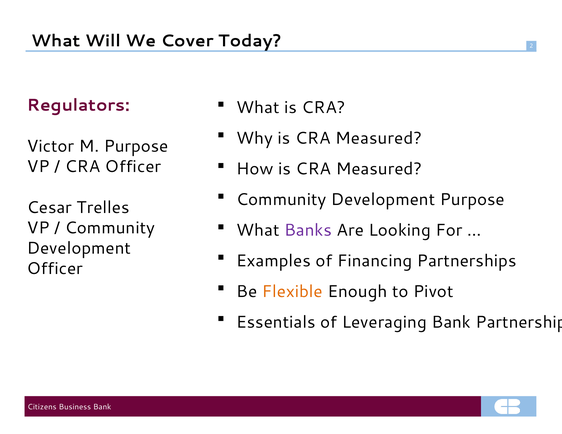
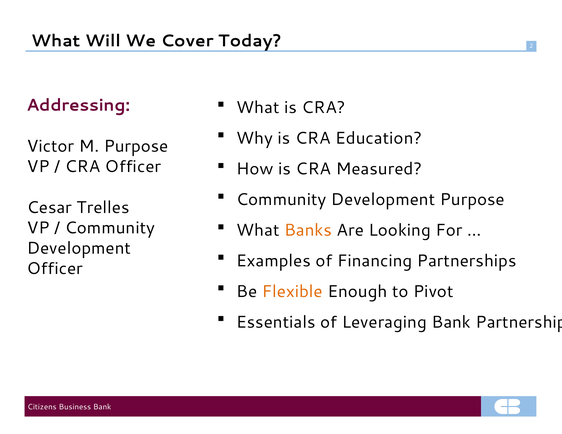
Regulators: Regulators -> Addressing
Why is CRA Measured: Measured -> Education
Banks colour: purple -> orange
